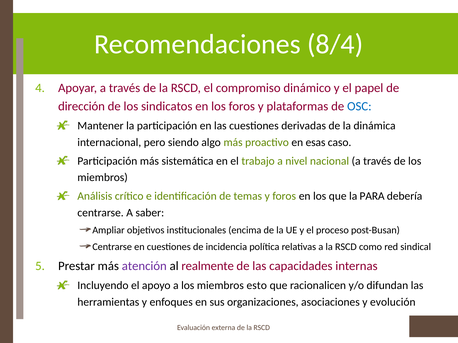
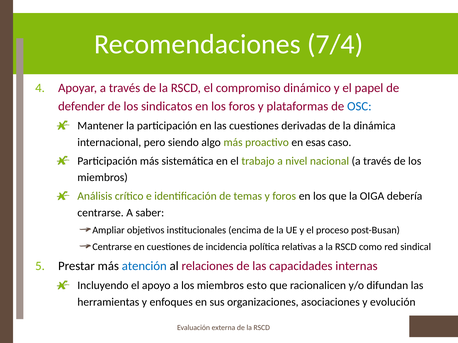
8/4: 8/4 -> 7/4
dirección: dirección -> defender
PARA: PARA -> OIGA
atención colour: purple -> blue
realmente: realmente -> relaciones
